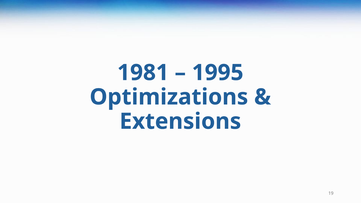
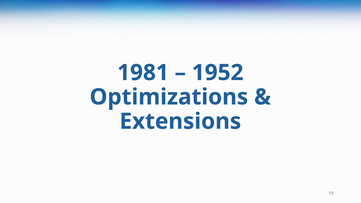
1995: 1995 -> 1952
